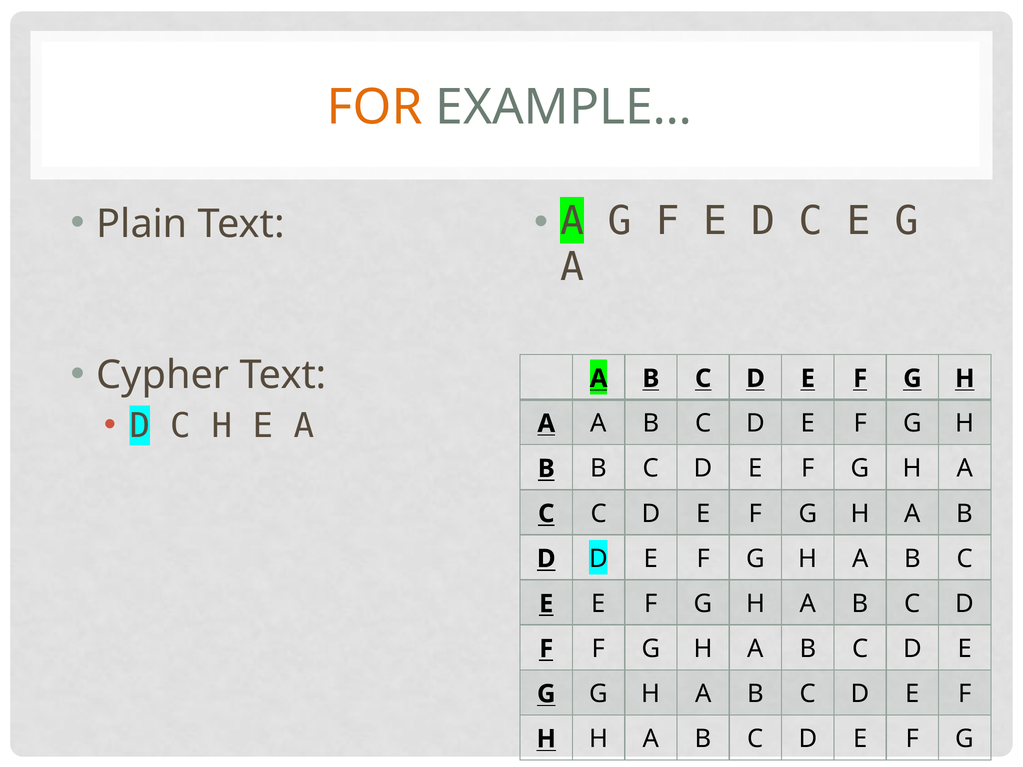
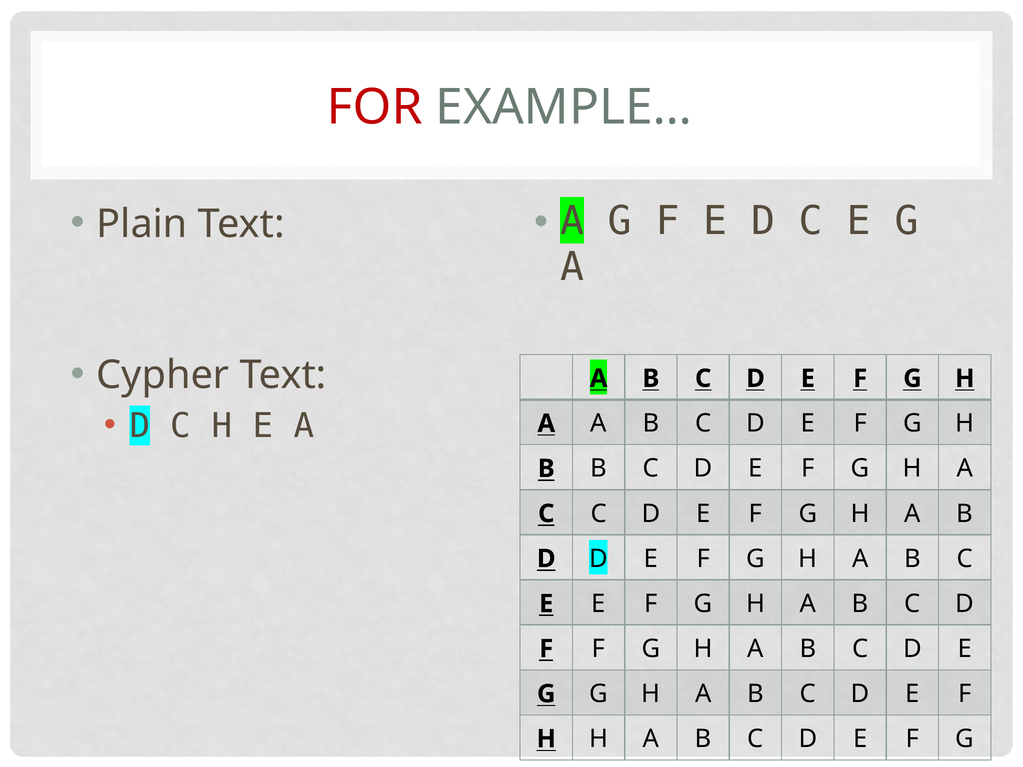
FOR colour: orange -> red
